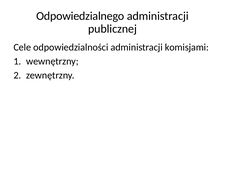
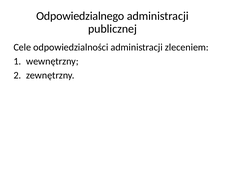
komisjami: komisjami -> zleceniem
